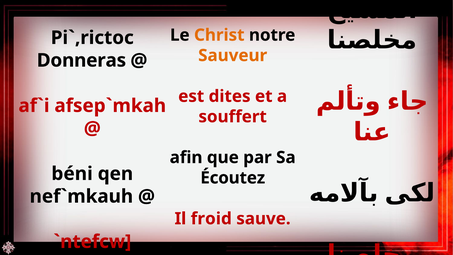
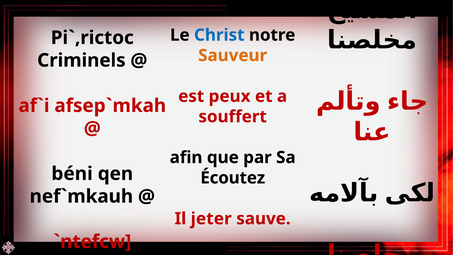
Christ colour: orange -> blue
Donneras: Donneras -> Criminels
dites: dites -> peux
froid: froid -> jeter
